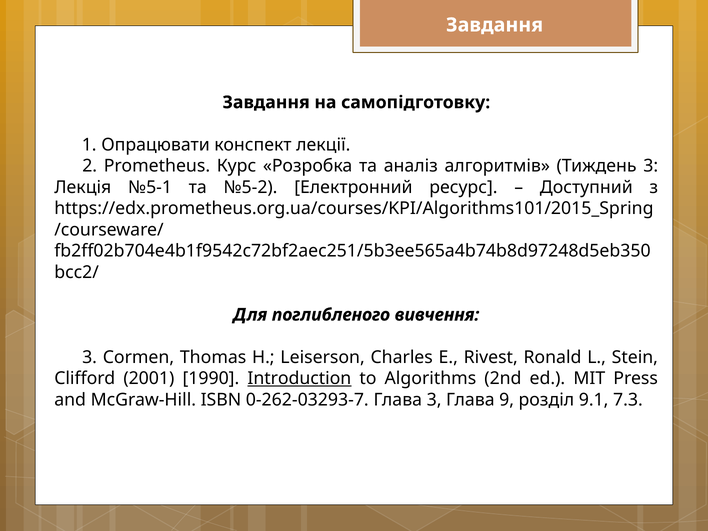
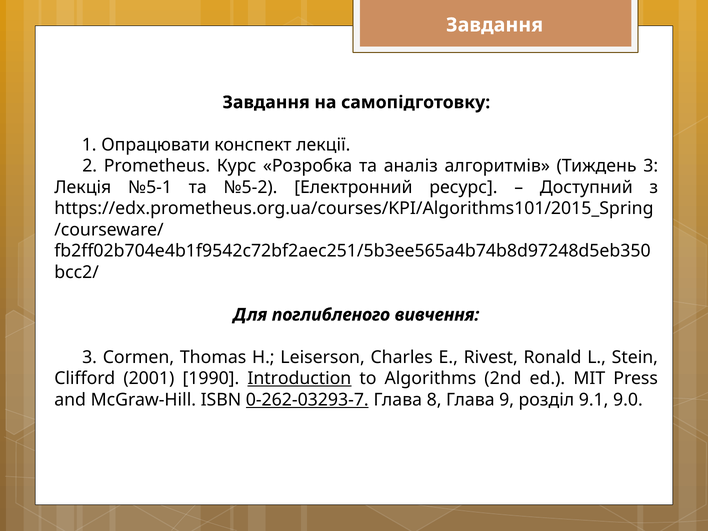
0-262-03293-7 underline: none -> present
Глава 3: 3 -> 8
7.3: 7.3 -> 9.0
